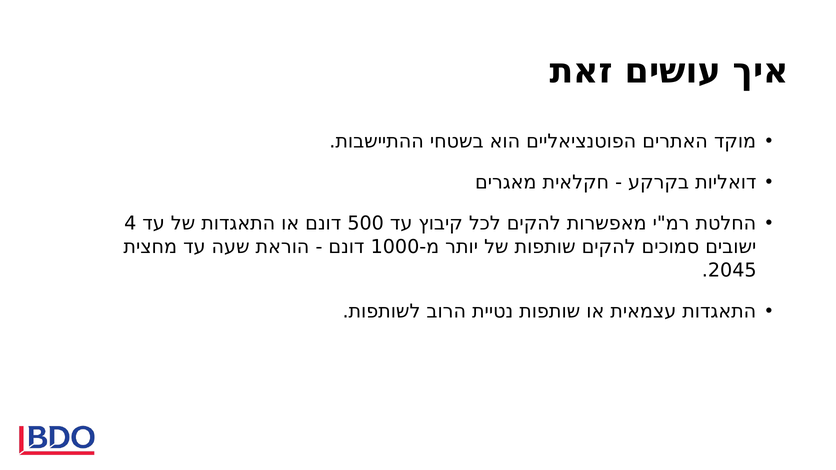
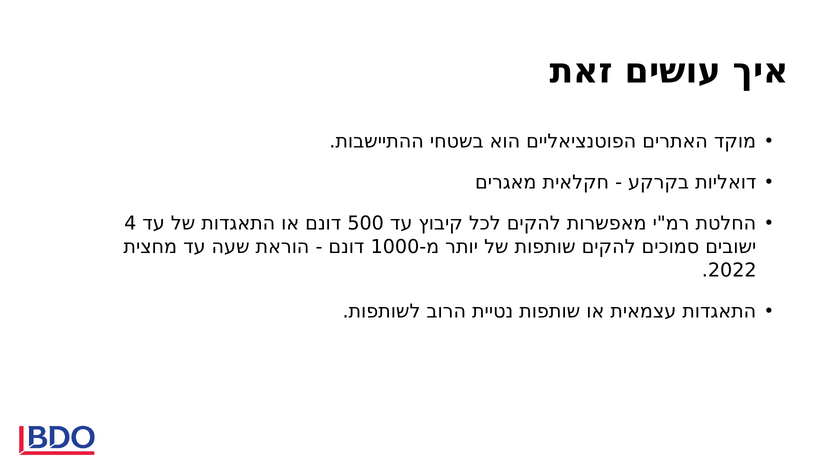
2045: 2045 -> 2022
